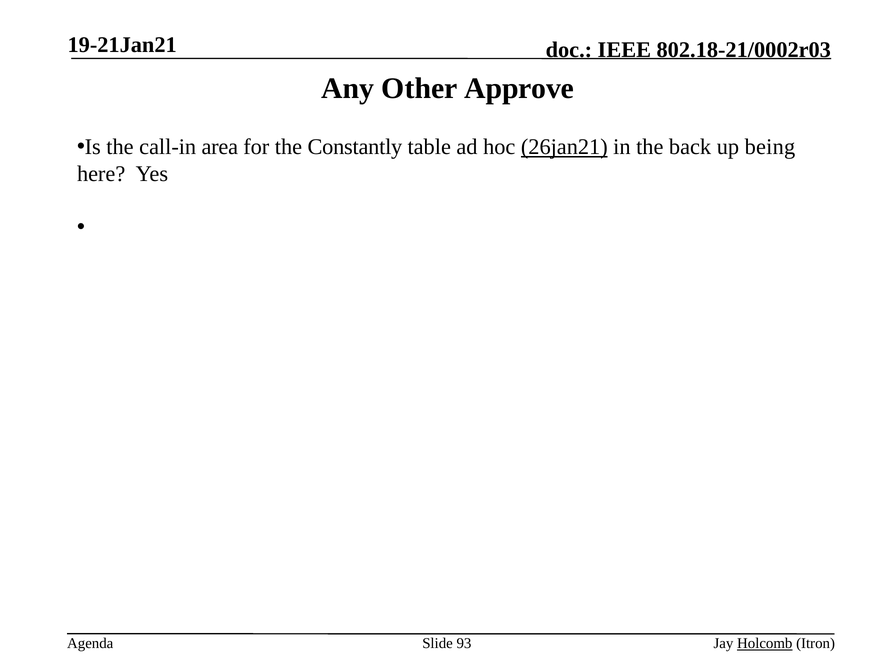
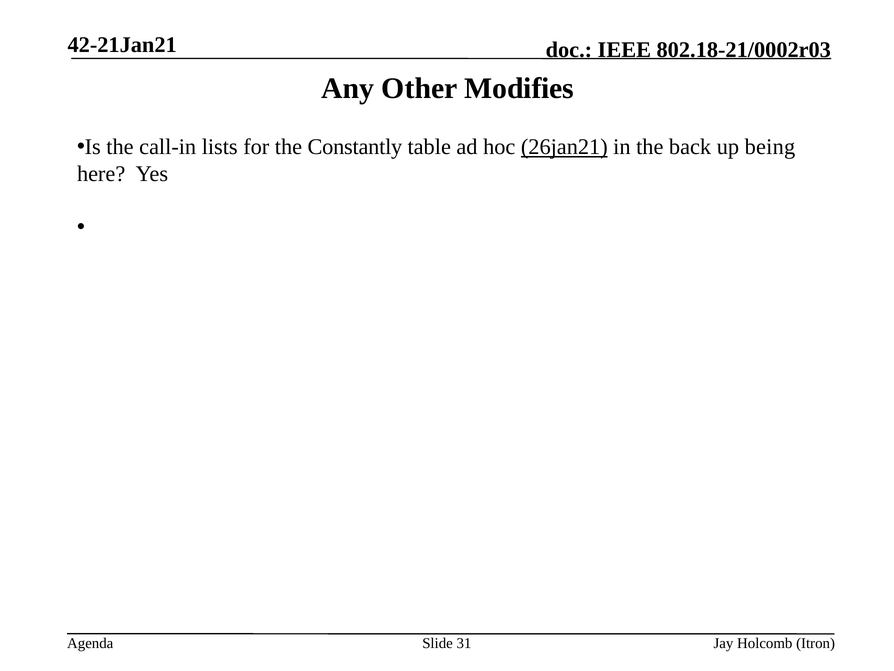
19-21Jan21: 19-21Jan21 -> 42-21Jan21
Approve: Approve -> Modifies
area: area -> lists
93: 93 -> 31
Holcomb underline: present -> none
